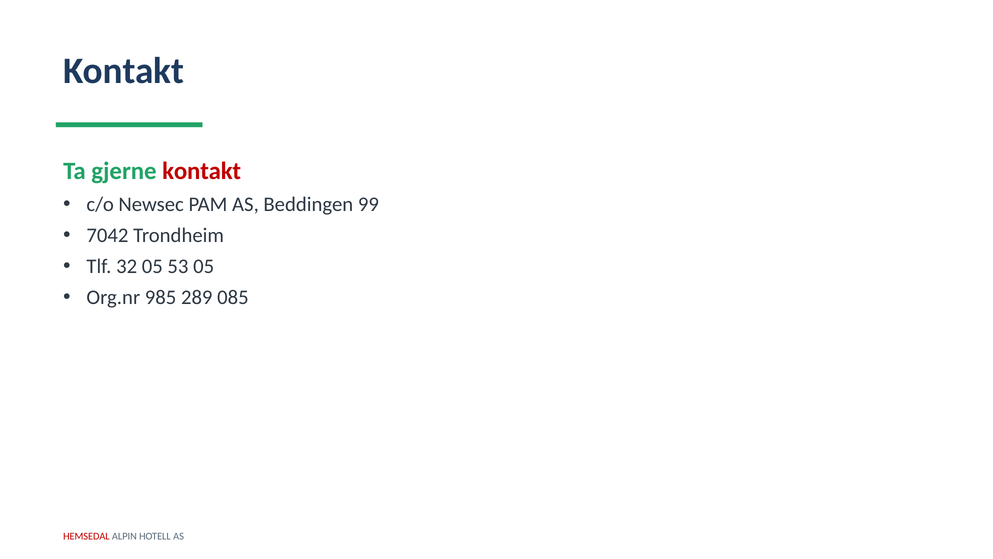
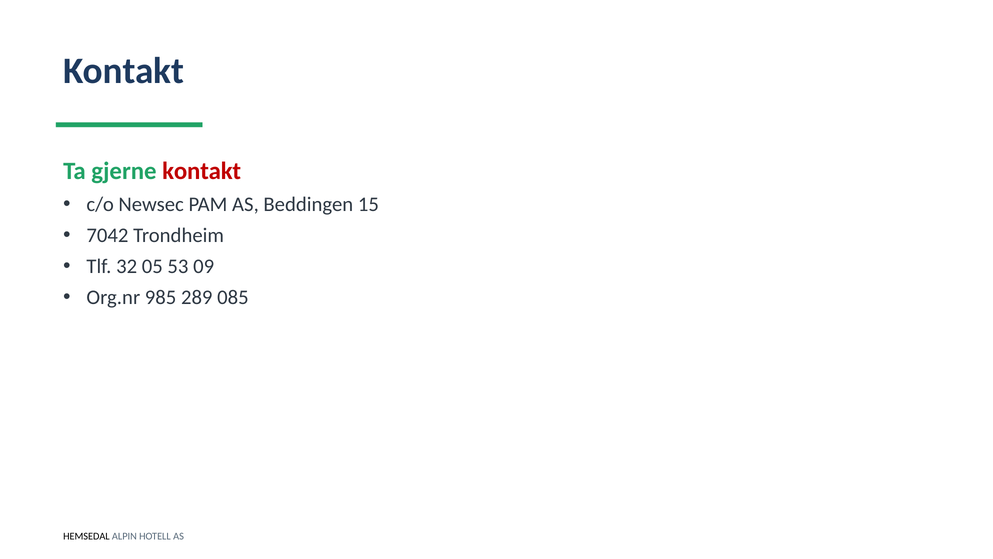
99: 99 -> 15
53 05: 05 -> 09
HEMSEDAL colour: red -> black
